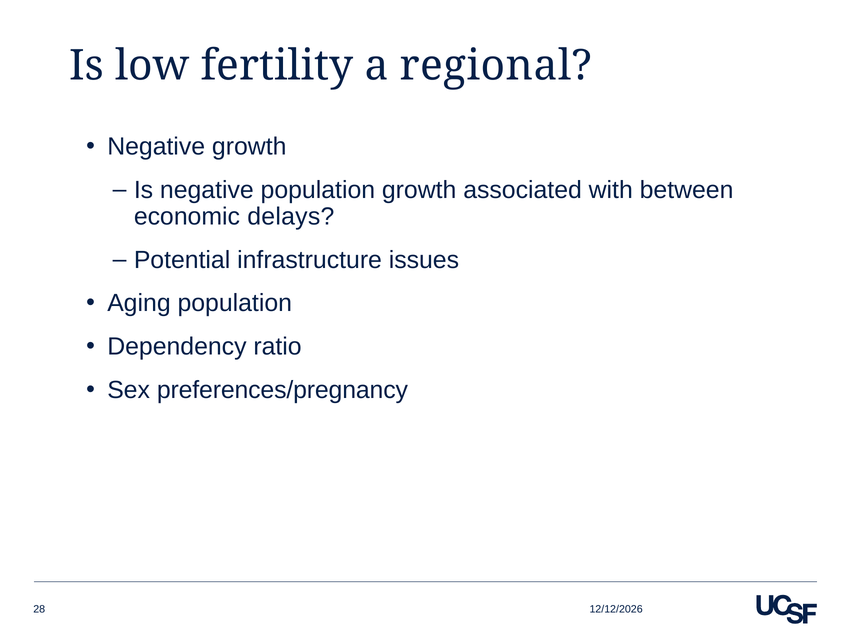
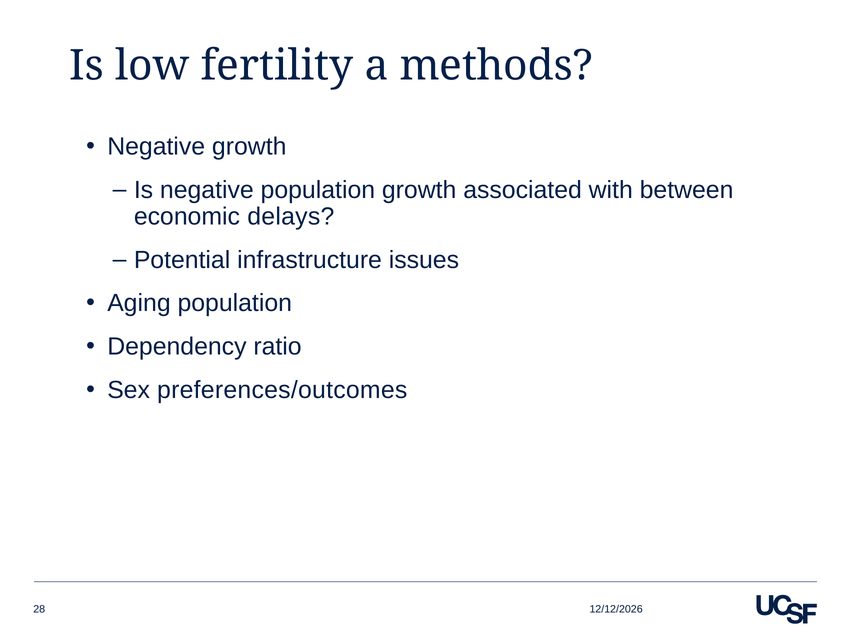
regional: regional -> methods
preferences/pregnancy: preferences/pregnancy -> preferences/outcomes
